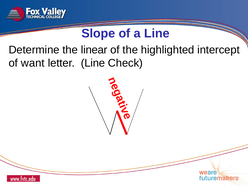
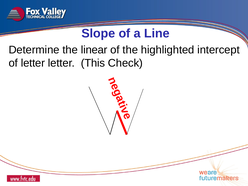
of want: want -> letter
letter Line: Line -> This
